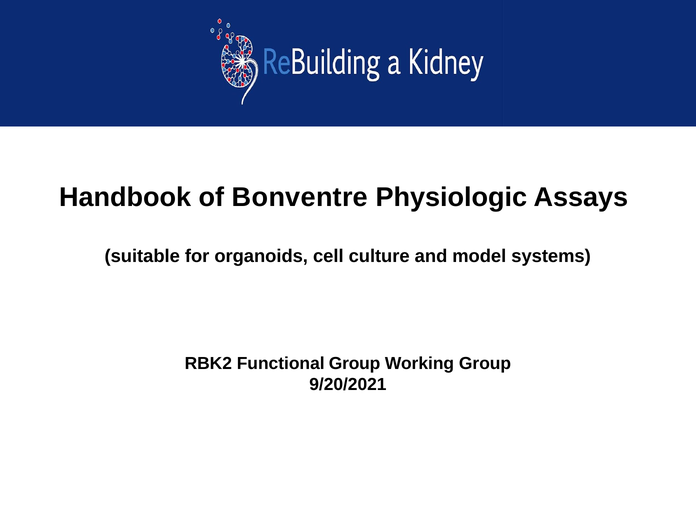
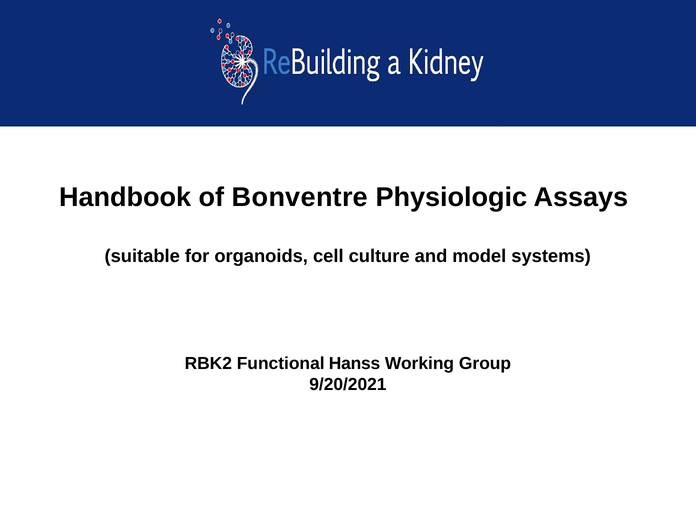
Functional Group: Group -> Hanss
